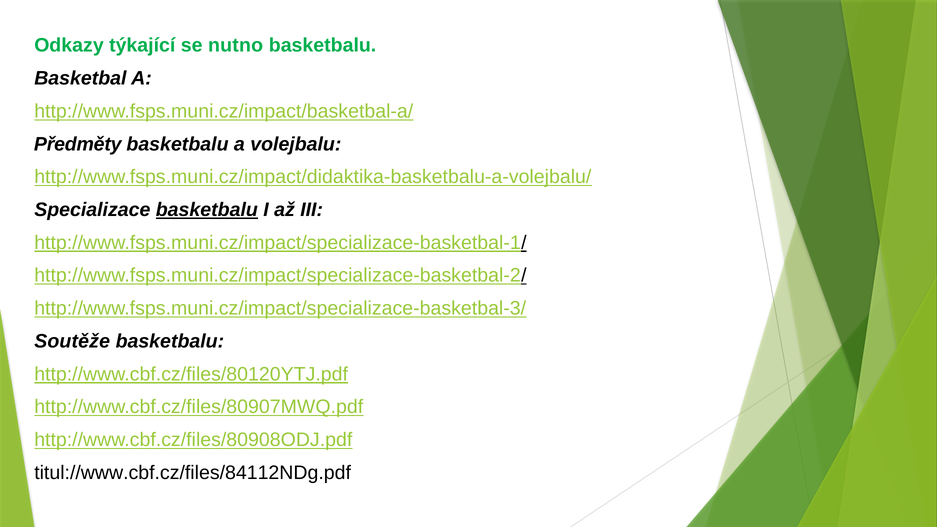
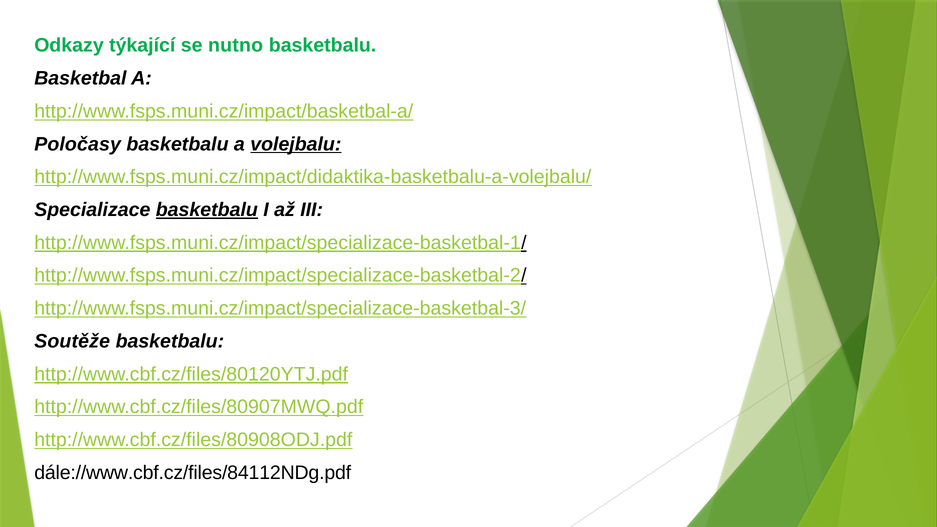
Předměty: Předměty -> Poločasy
volejbalu underline: none -> present
titul://www.cbf.cz/files/84112NDg.pdf: titul://www.cbf.cz/files/84112NDg.pdf -> dále://www.cbf.cz/files/84112NDg.pdf
